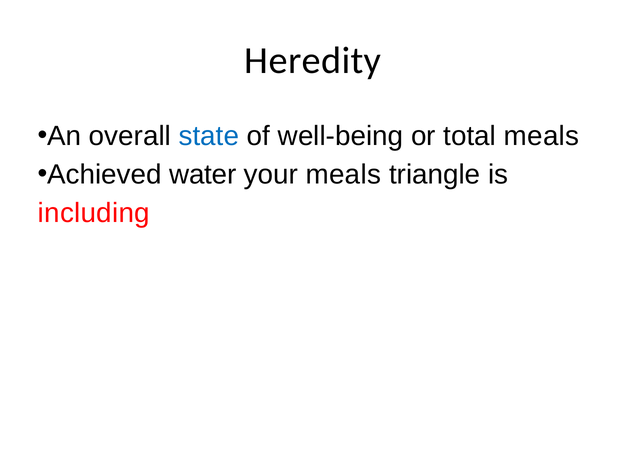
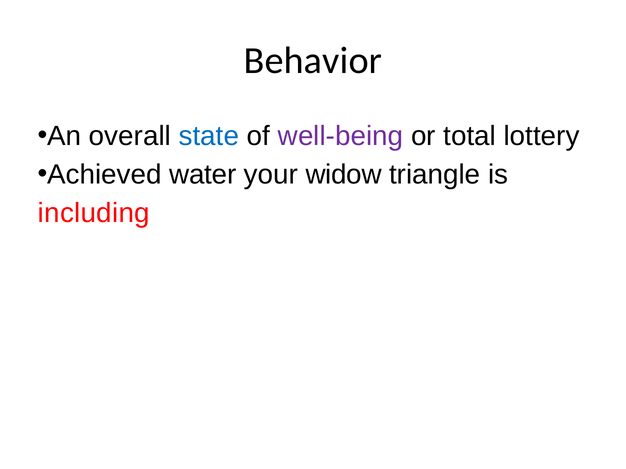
Heredity: Heredity -> Behavior
well-being colour: black -> purple
total meals: meals -> lottery
your meals: meals -> widow
